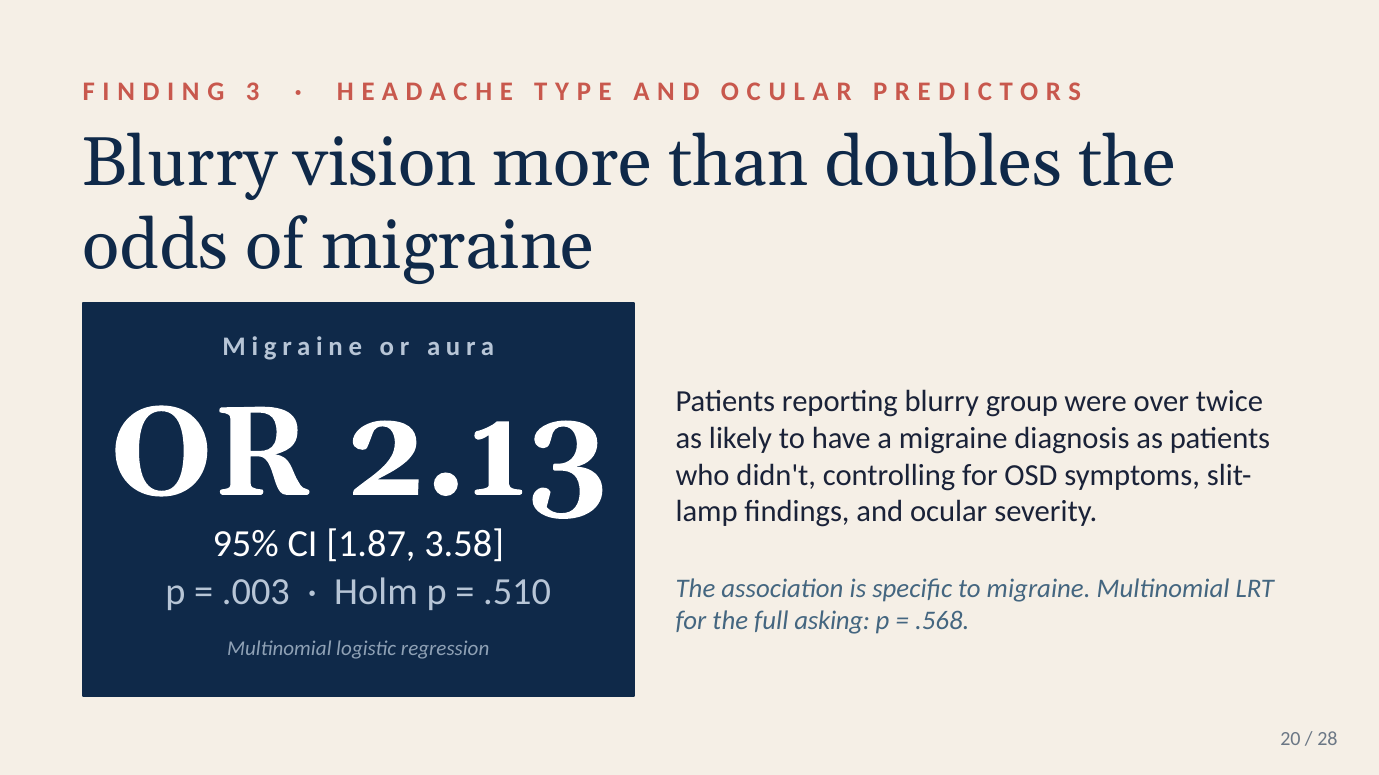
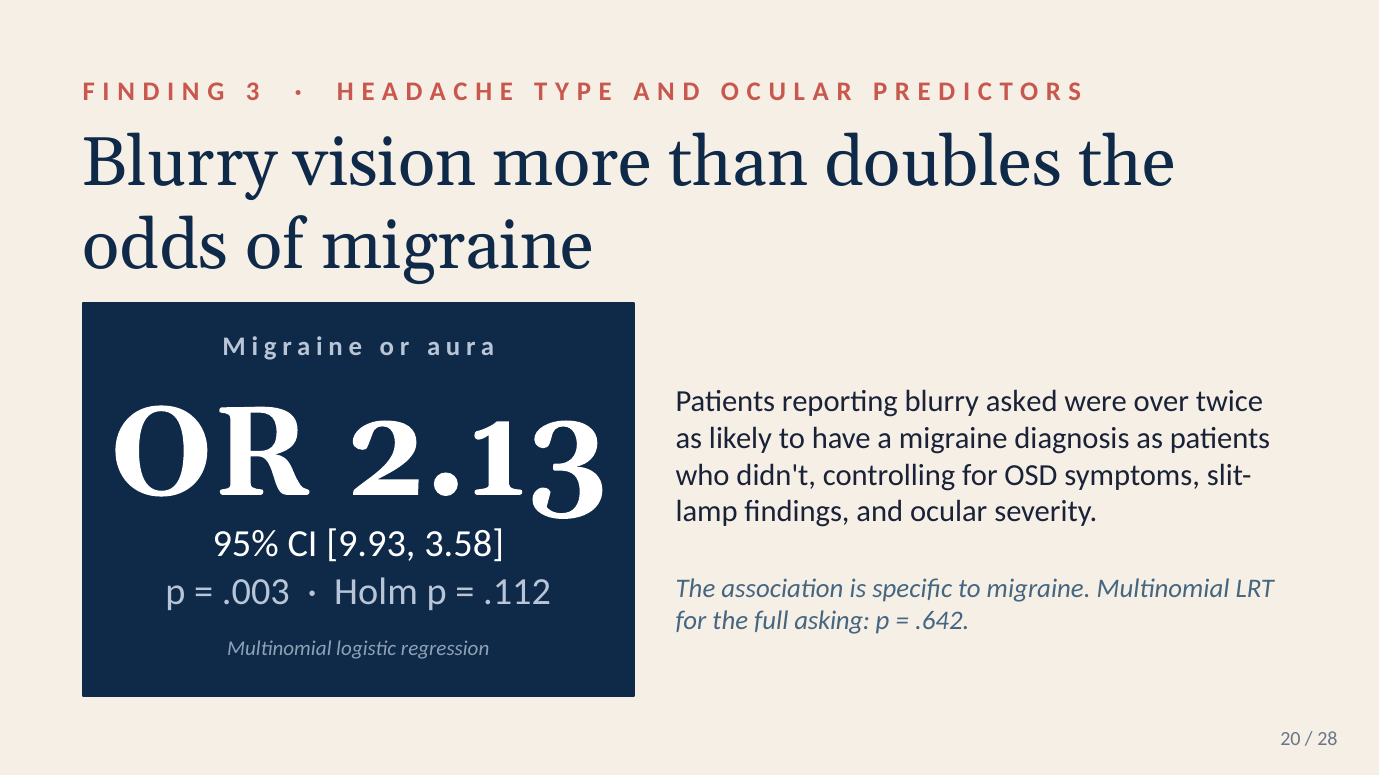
group: group -> asked
1.87: 1.87 -> 9.93
.510: .510 -> .112
.568: .568 -> .642
